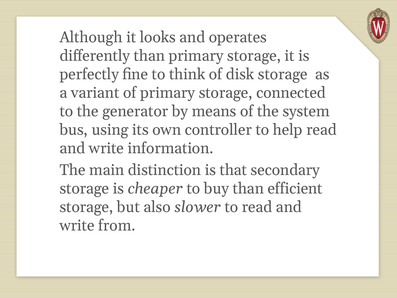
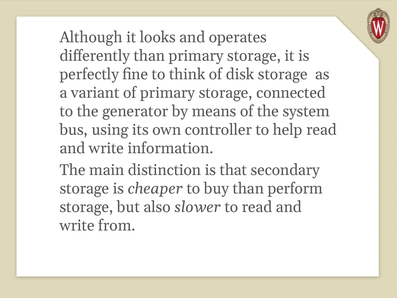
efficient: efficient -> perform
